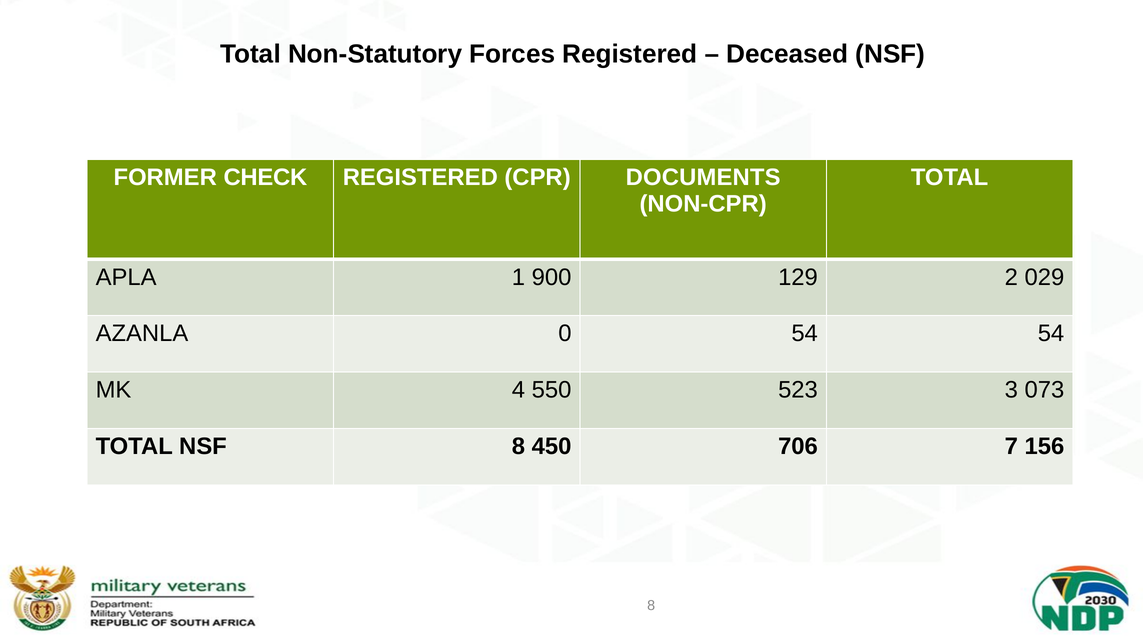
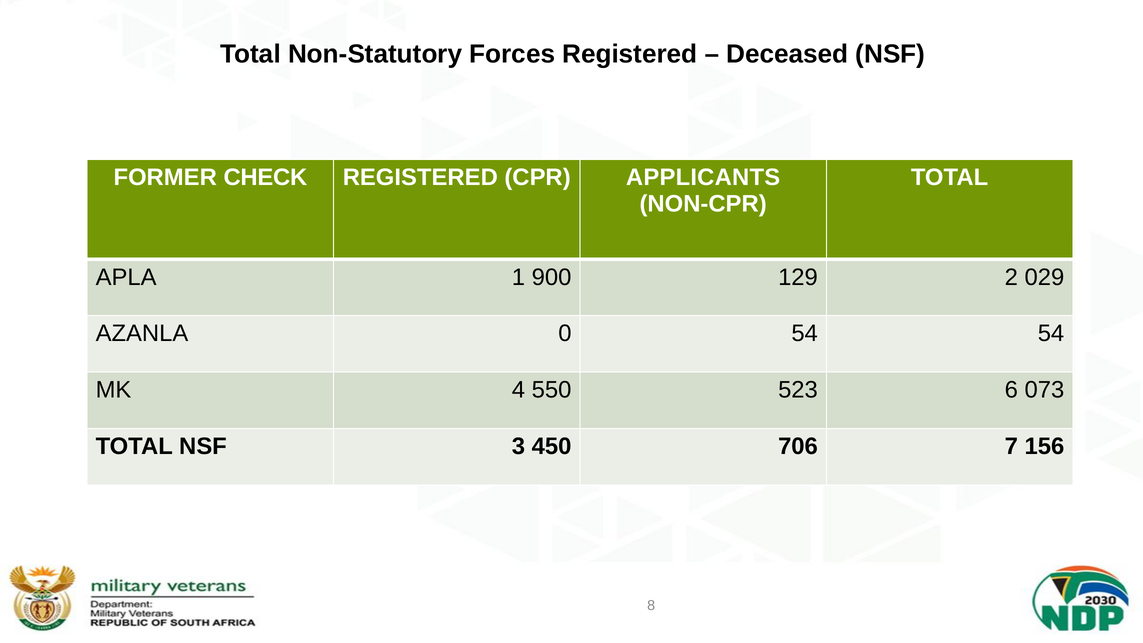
DOCUMENTS: DOCUMENTS -> APPLICANTS
3: 3 -> 6
NSF 8: 8 -> 3
